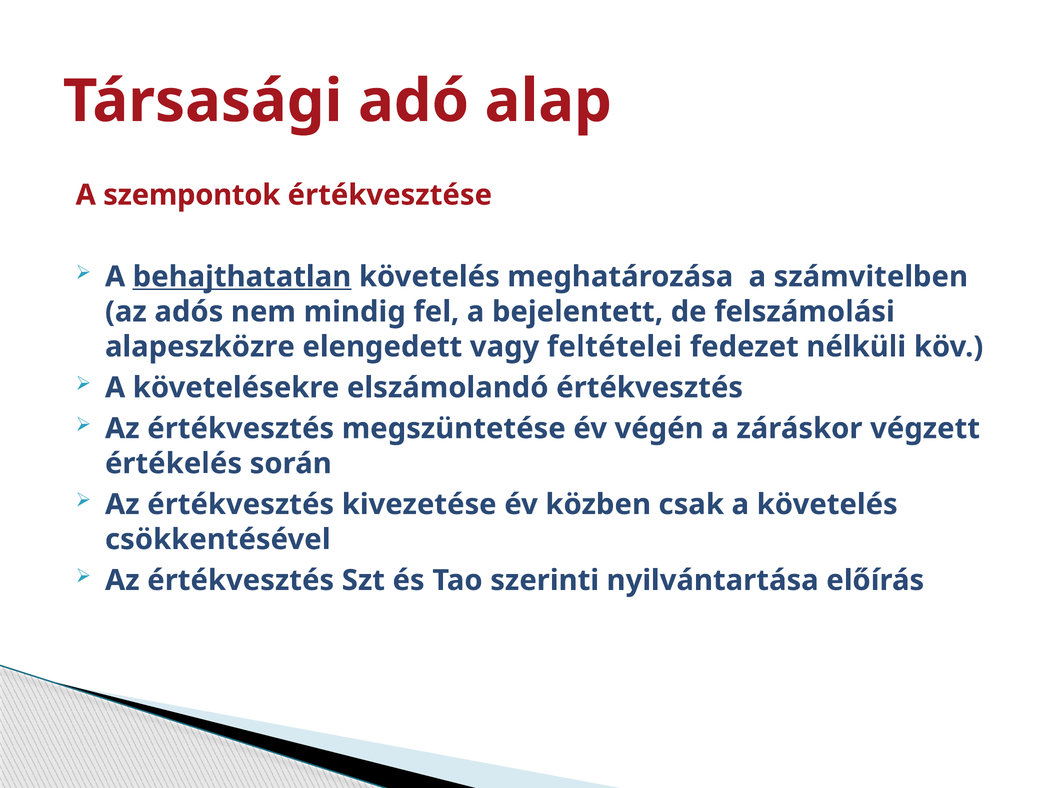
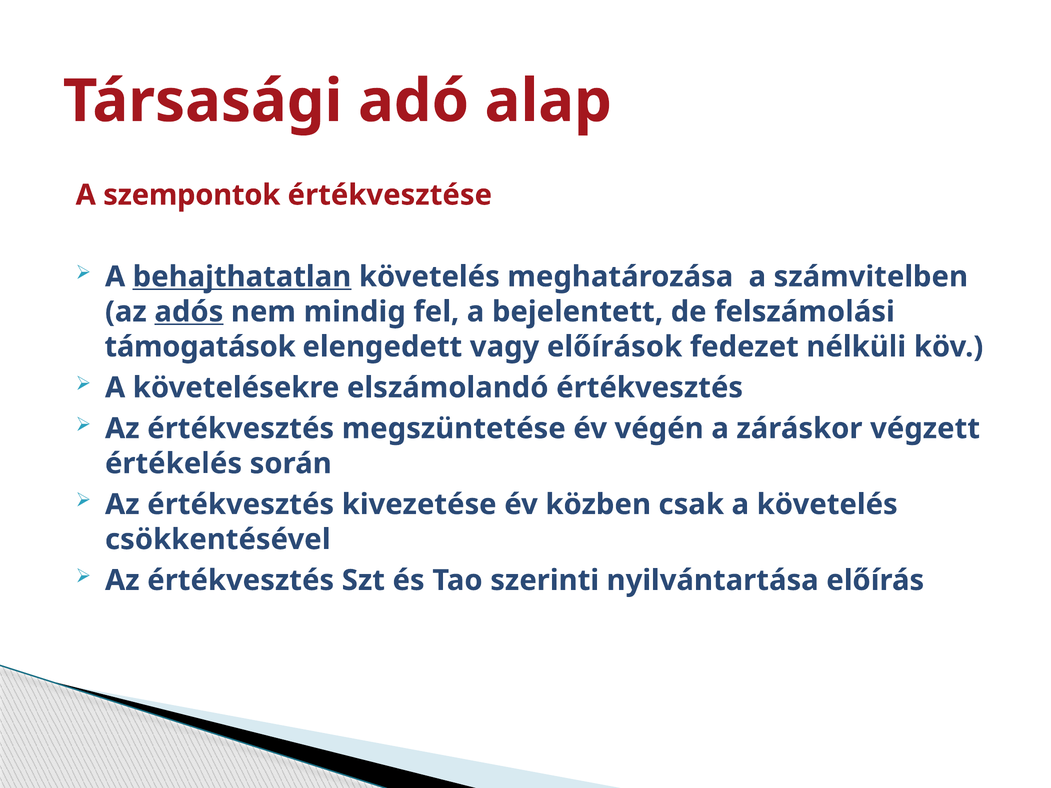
adós underline: none -> present
alapeszközre: alapeszközre -> támogatások
feltételei: feltételei -> előírások
